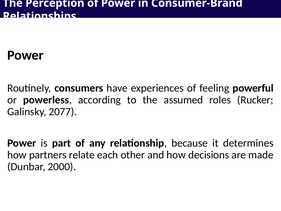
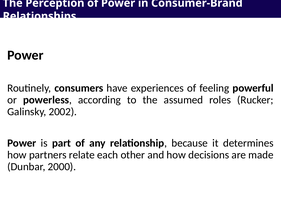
2077: 2077 -> 2002
